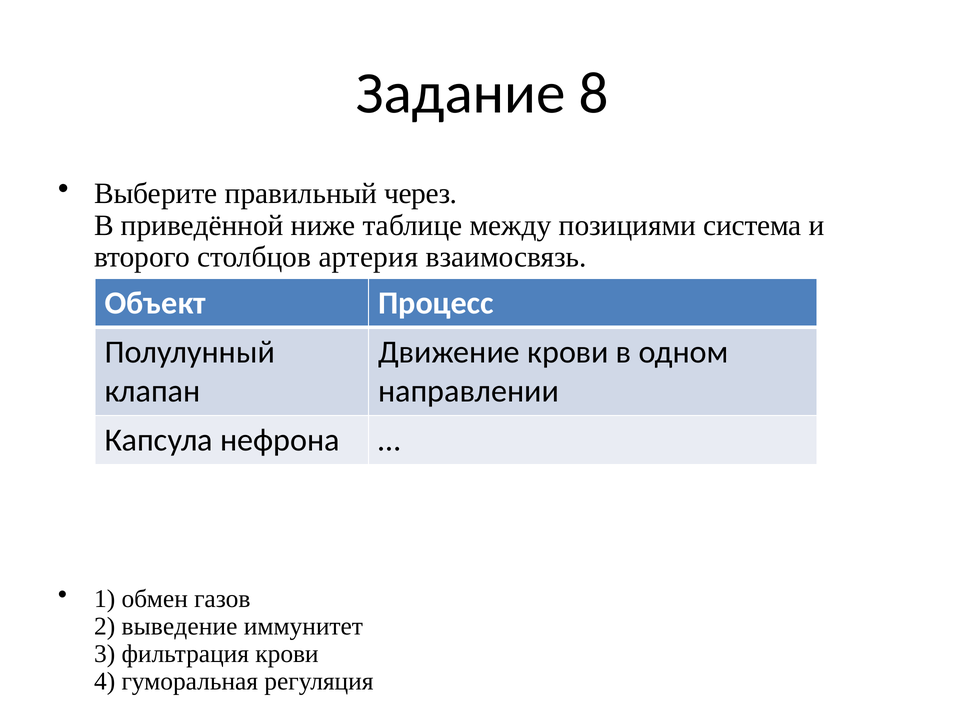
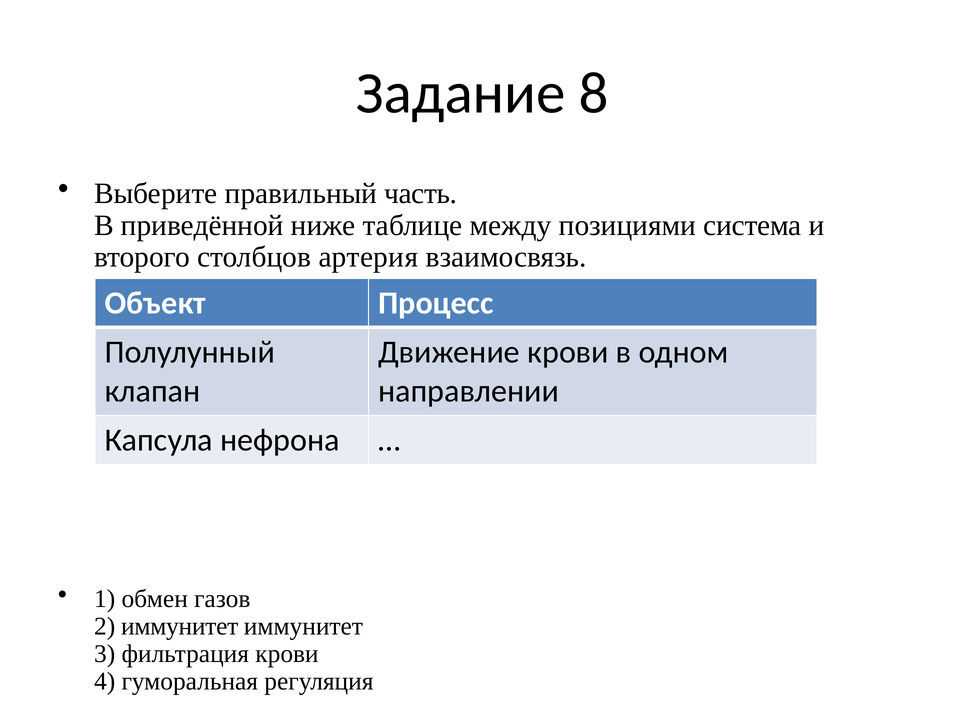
через: через -> часть
2 выведение: выведение -> иммунитет
